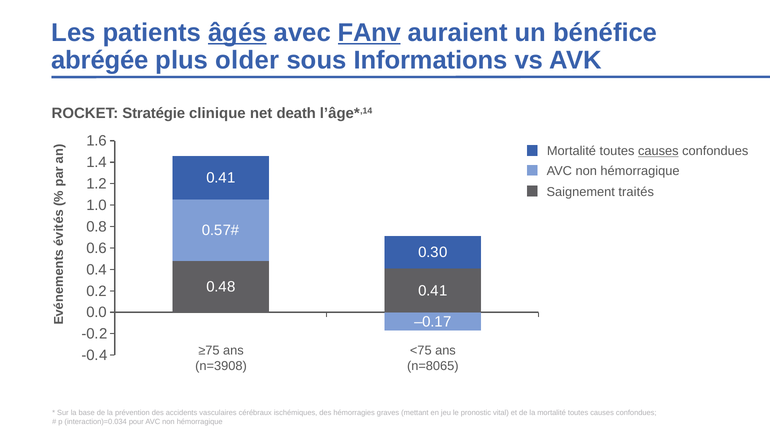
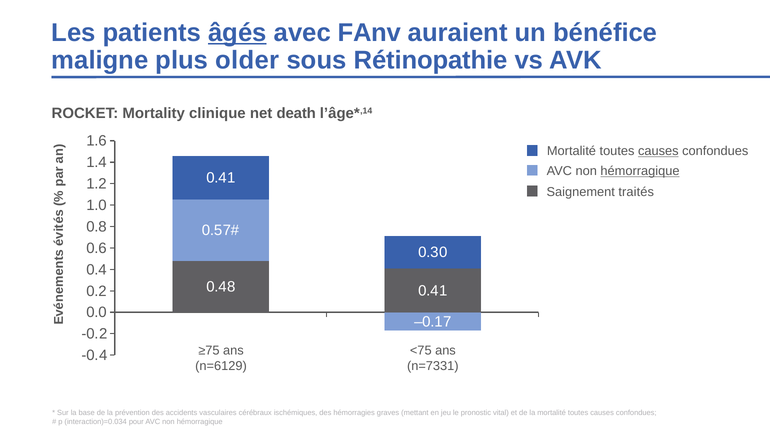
FAnv underline: present -> none
abrégée: abrégée -> maligne
Informations: Informations -> Rétinopathie
Stratégie: Stratégie -> Mortality
hémorragique at (640, 171) underline: none -> present
n=3908: n=3908 -> n=6129
n=8065: n=8065 -> n=7331
